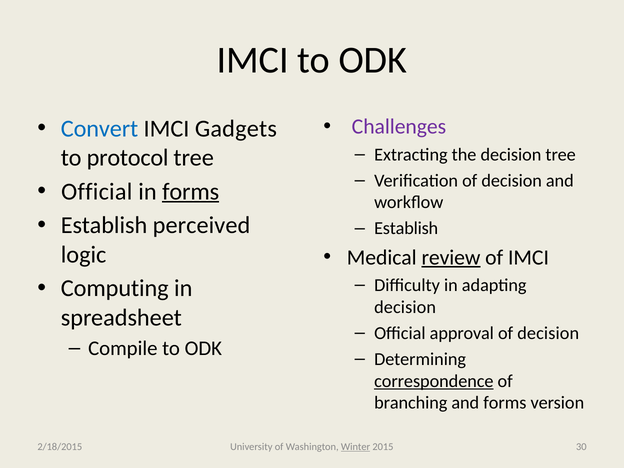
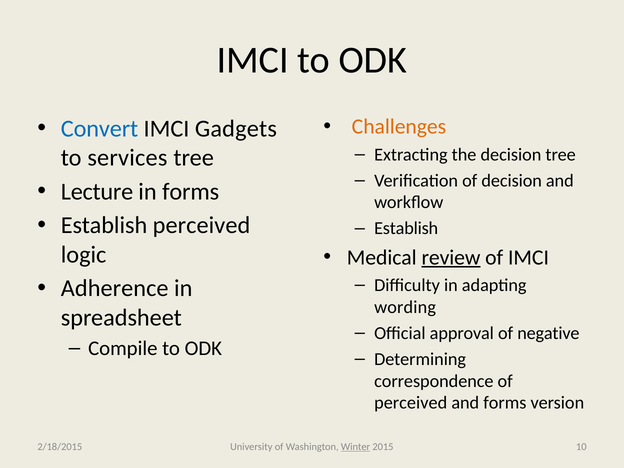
Challenges colour: purple -> orange
protocol: protocol -> services
Official at (97, 192): Official -> Lecture
forms at (191, 192) underline: present -> none
Computing: Computing -> Adherence
decision at (405, 307): decision -> wording
approval of decision: decision -> negative
correspondence underline: present -> none
branching at (411, 403): branching -> perceived
30: 30 -> 10
